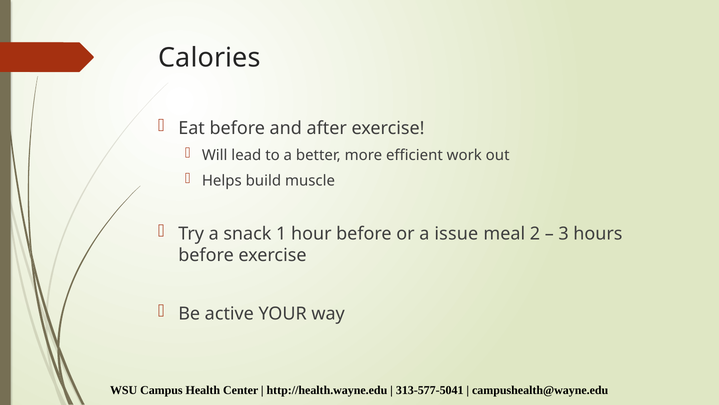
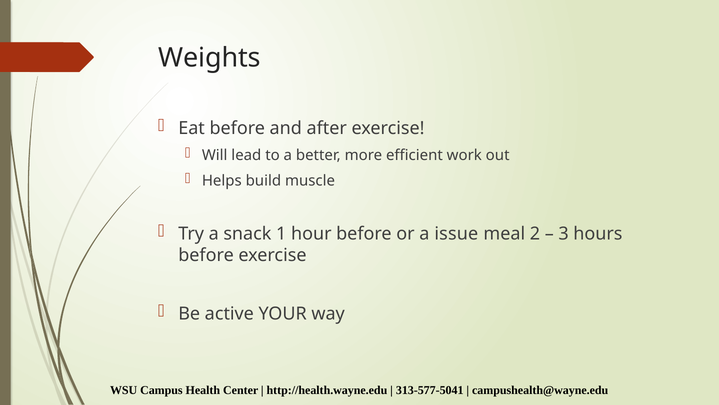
Calories: Calories -> Weights
